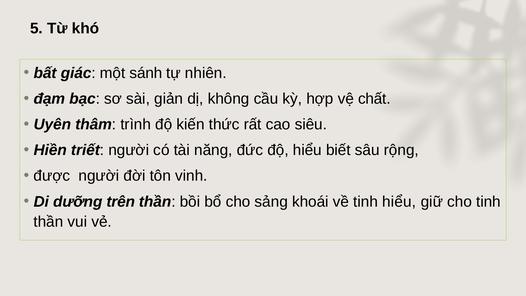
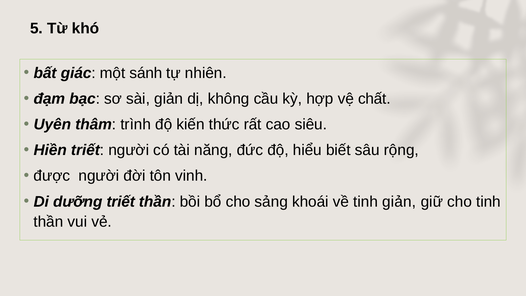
dưỡng trên: trên -> triết
tinh hiểu: hiểu -> giản
